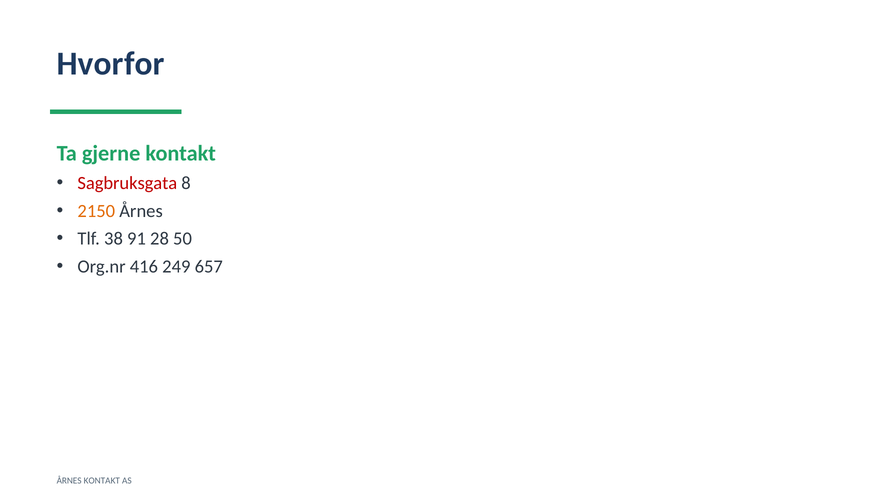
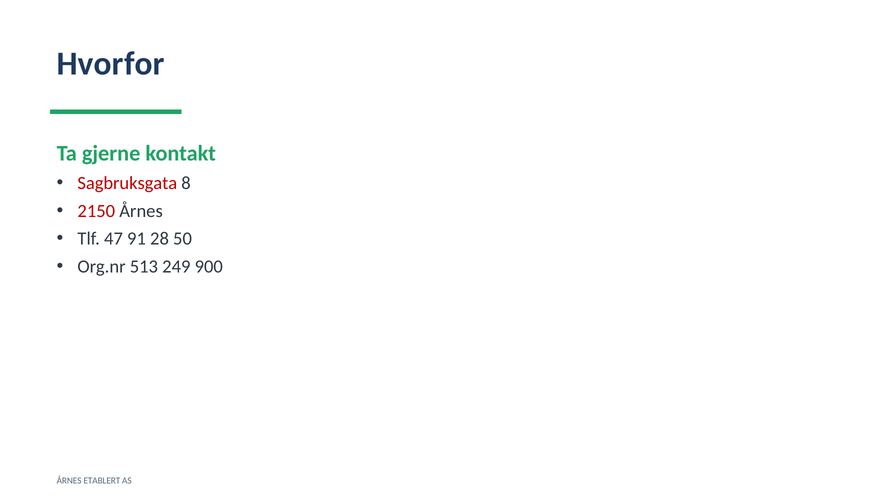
2150 colour: orange -> red
38: 38 -> 47
416: 416 -> 513
657: 657 -> 900
ÅRNES KONTAKT: KONTAKT -> ETABLERT
